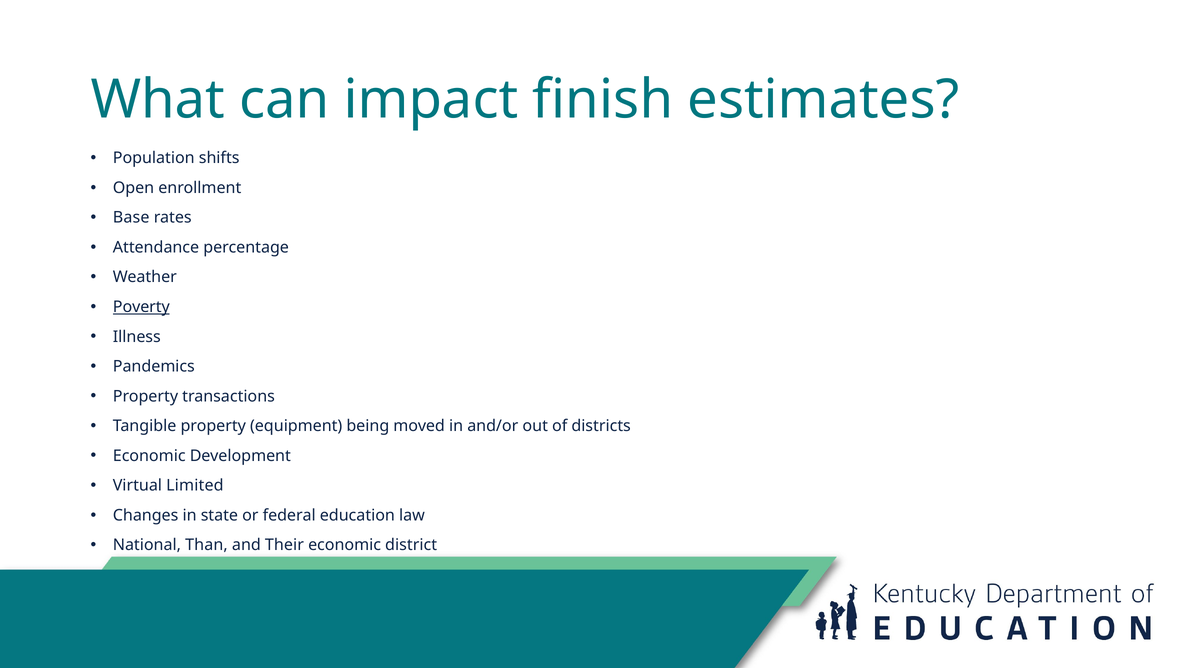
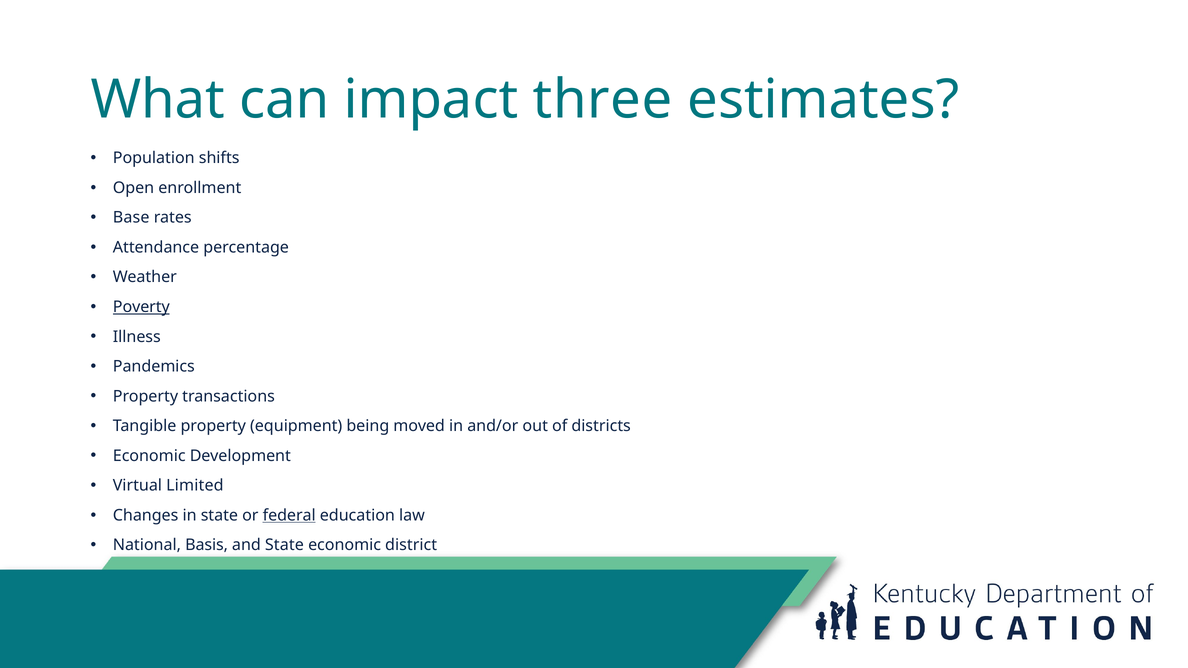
finish: finish -> three
federal underline: none -> present
Than: Than -> Basis
and Their: Their -> State
